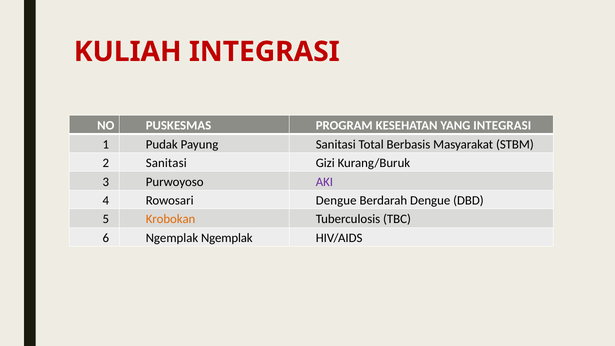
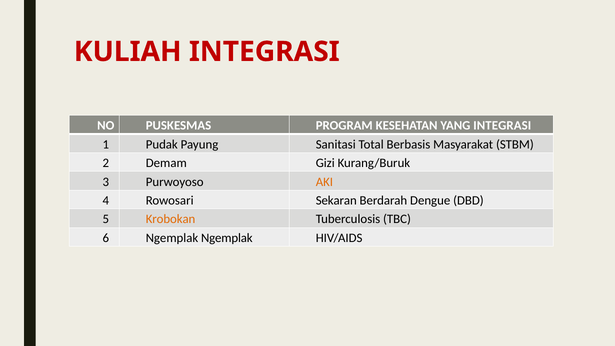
2 Sanitasi: Sanitasi -> Demam
AKI colour: purple -> orange
Rowosari Dengue: Dengue -> Sekaran
